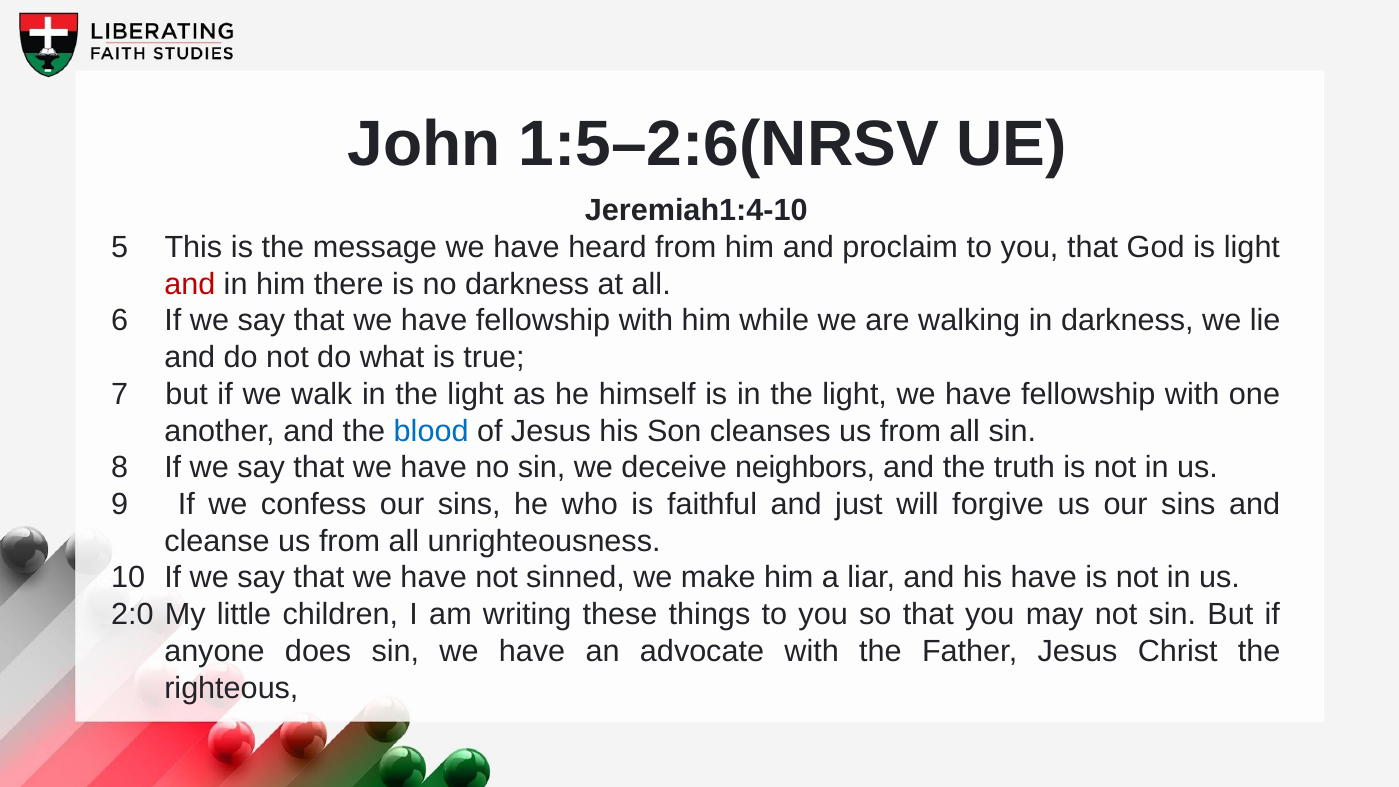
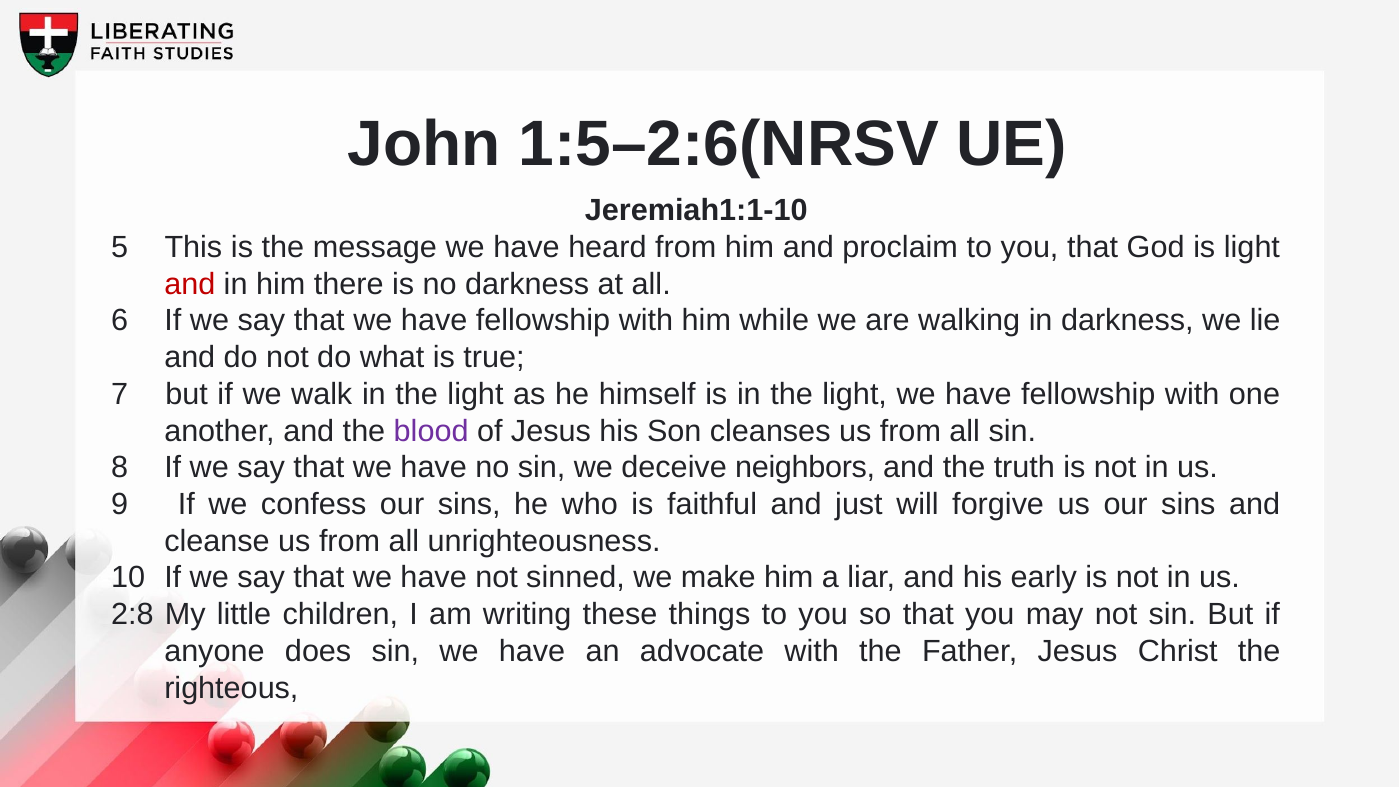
Jeremiah1:4-10: Jeremiah1:4-10 -> Jeremiah1:1-10
blood colour: blue -> purple
his have: have -> early
2:0: 2:0 -> 2:8
